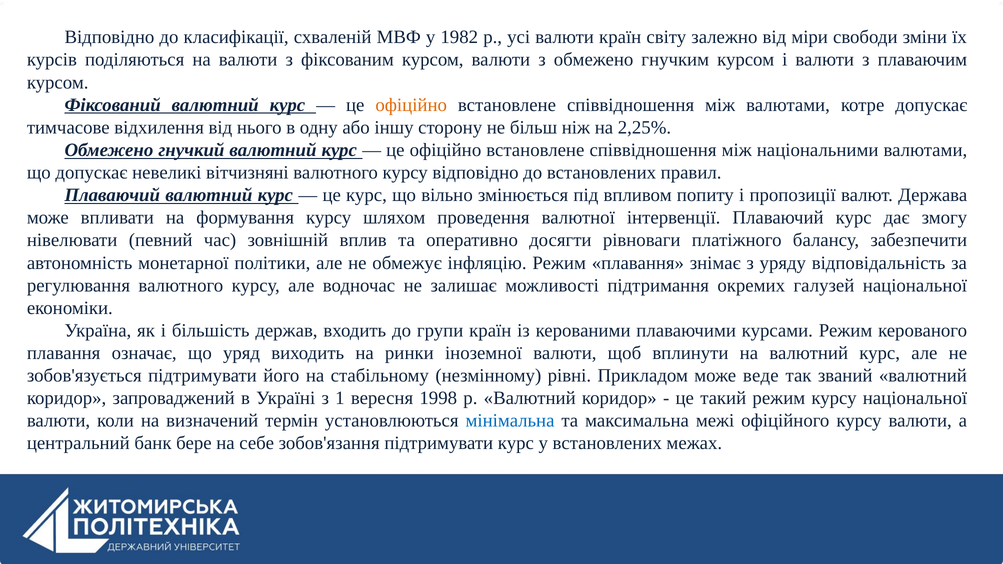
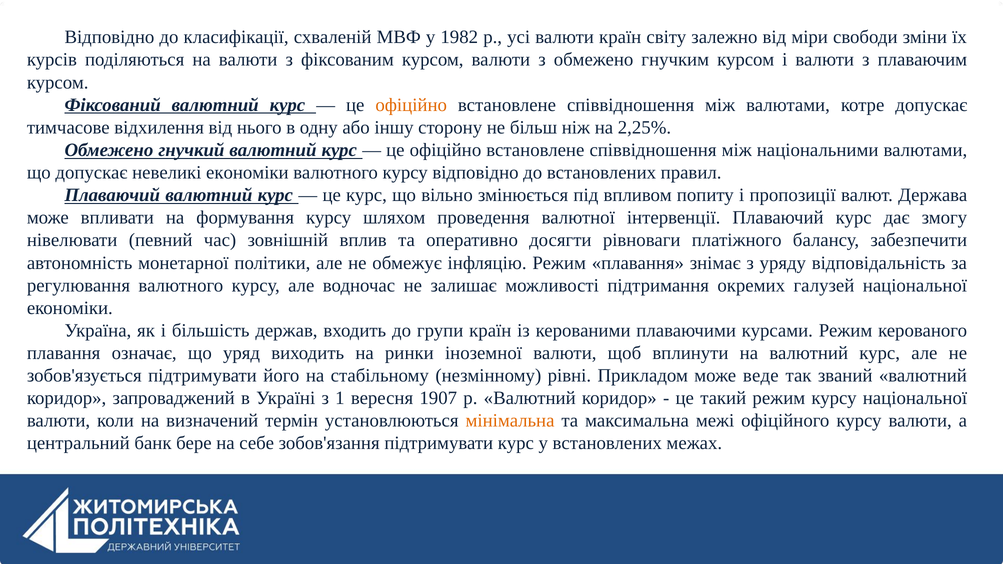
невеликі вітчизняні: вітчизняні -> економіки
1998: 1998 -> 1907
мінімальна colour: blue -> orange
